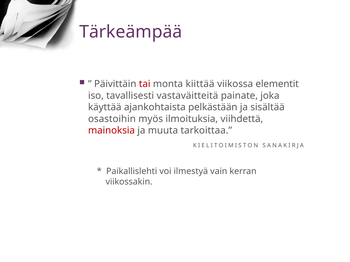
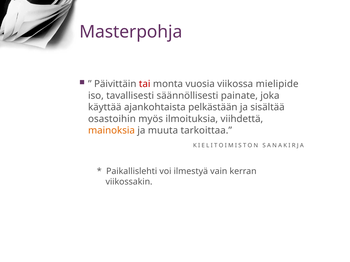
Tärkeämpää: Tärkeämpää -> Masterpohja
kiittää: kiittää -> vuosia
elementit: elementit -> mielipide
vastaväitteitä: vastaväitteitä -> säännöllisesti
mainoksia colour: red -> orange
